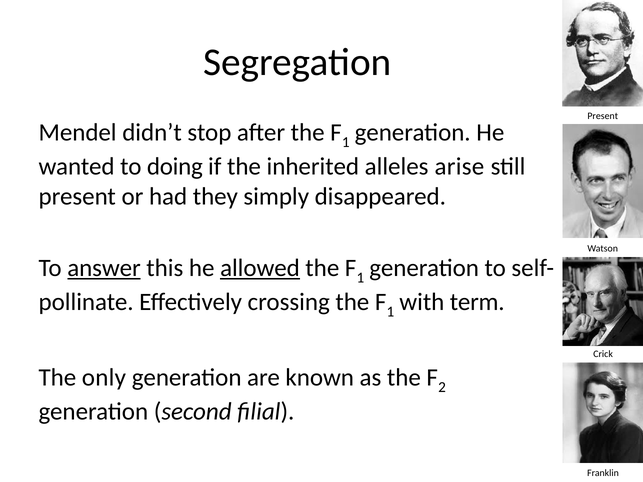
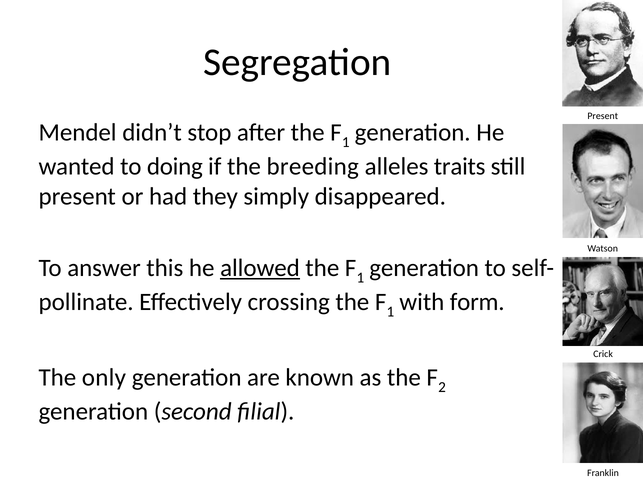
inherited: inherited -> breeding
arise: arise -> traits
answer underline: present -> none
term: term -> form
